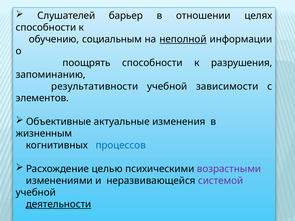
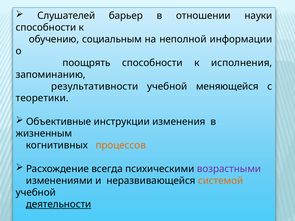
целях: целях -> науки
неполной underline: present -> none
разрушения: разрушения -> исполнения
зависимости: зависимости -> меняющейся
элементов: элементов -> теоретики
актуальные: актуальные -> инструкции
процессов colour: blue -> orange
целью: целью -> всегда
системой colour: purple -> orange
